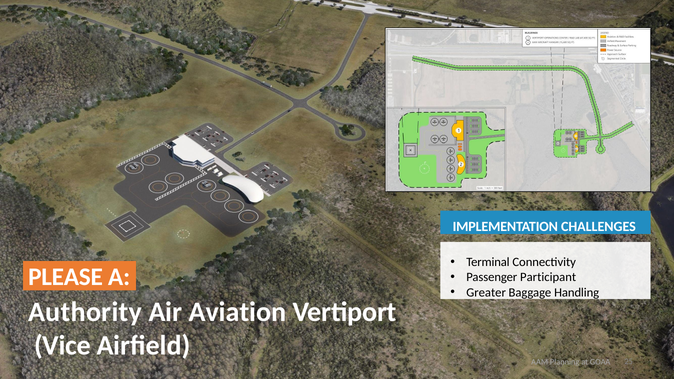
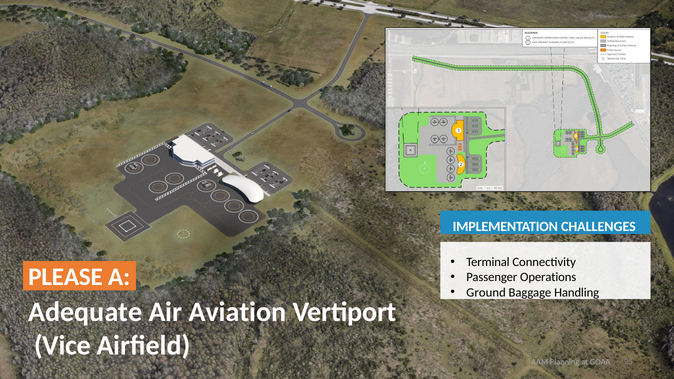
Participant: Participant -> Operations
Greater: Greater -> Ground
Authority: Authority -> Adequate
